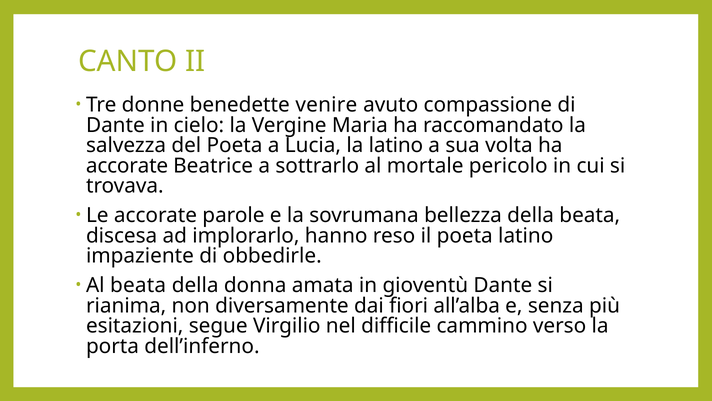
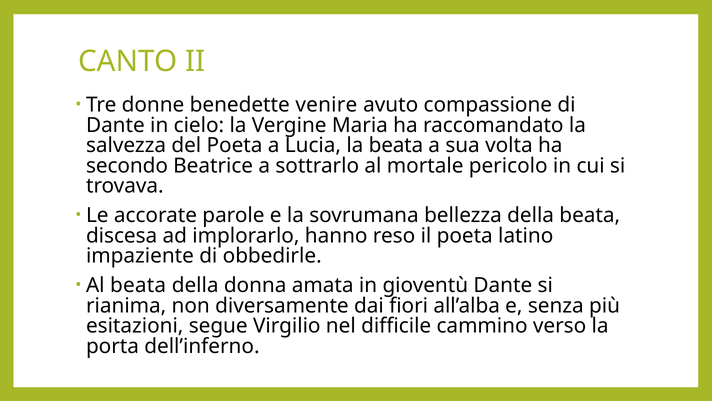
la latino: latino -> beata
accorate at (127, 165): accorate -> secondo
